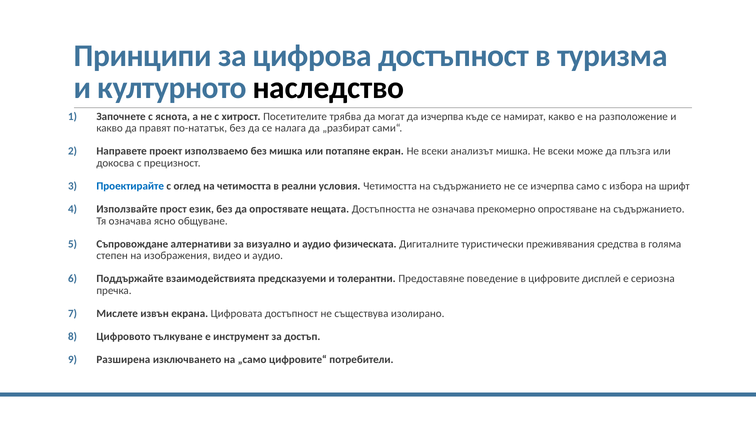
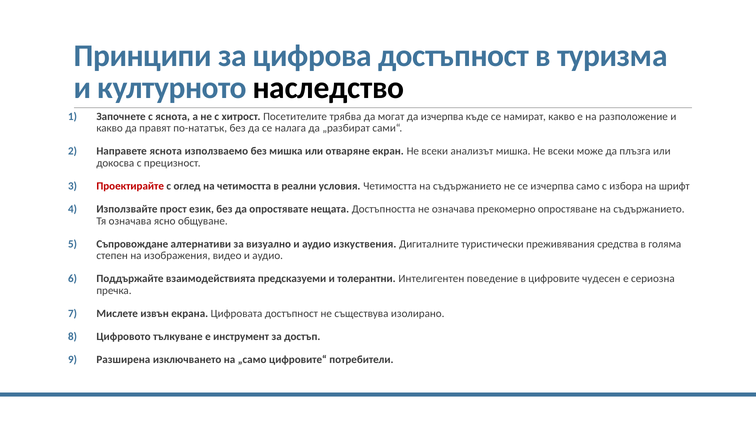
Направете проект: проект -> яснота
потапяне: потапяне -> отваряне
Проектирайте colour: blue -> red
физическата: физическата -> изкуствения
Предоставяне: Предоставяне -> Интелигентен
дисплей: дисплей -> чудесен
